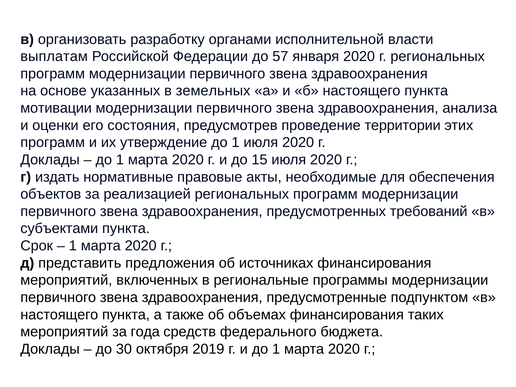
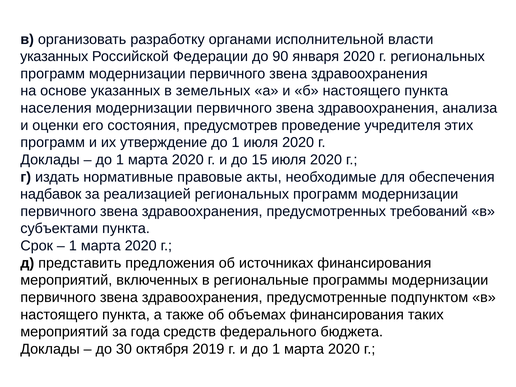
выплатам at (54, 57): выплатам -> указанных
57: 57 -> 90
мотивации: мотивации -> населения
территории: территории -> учредителя
объектов: объектов -> надбавок
